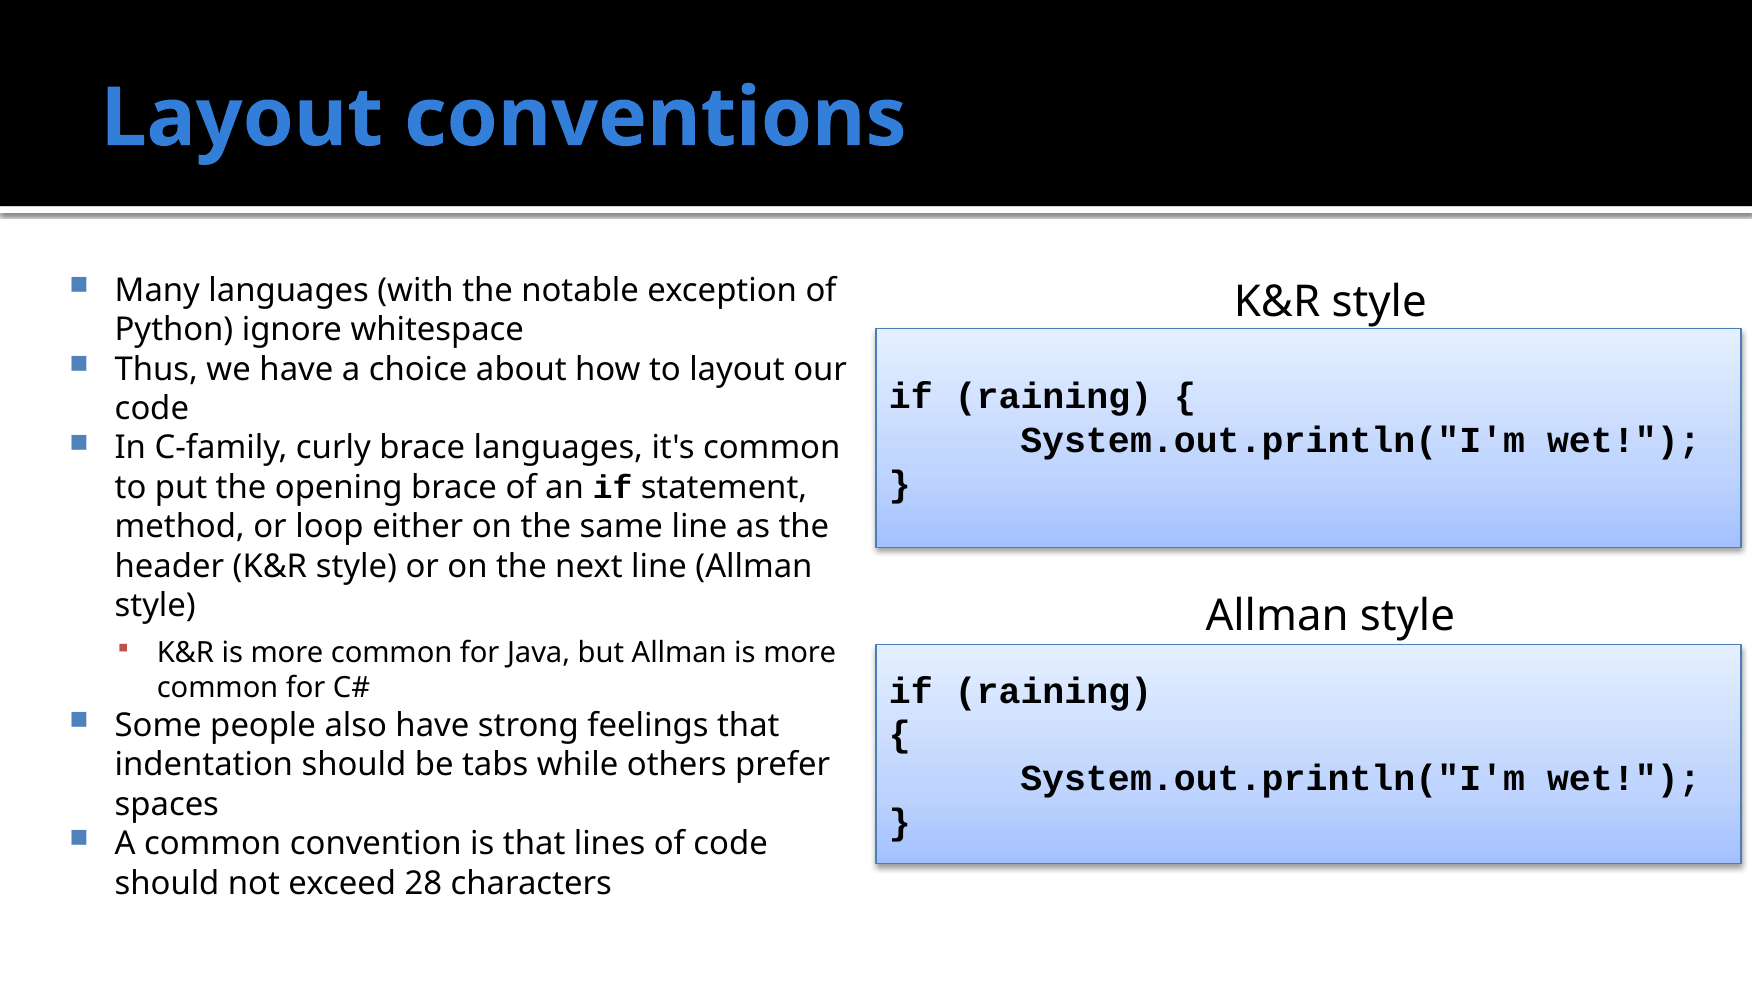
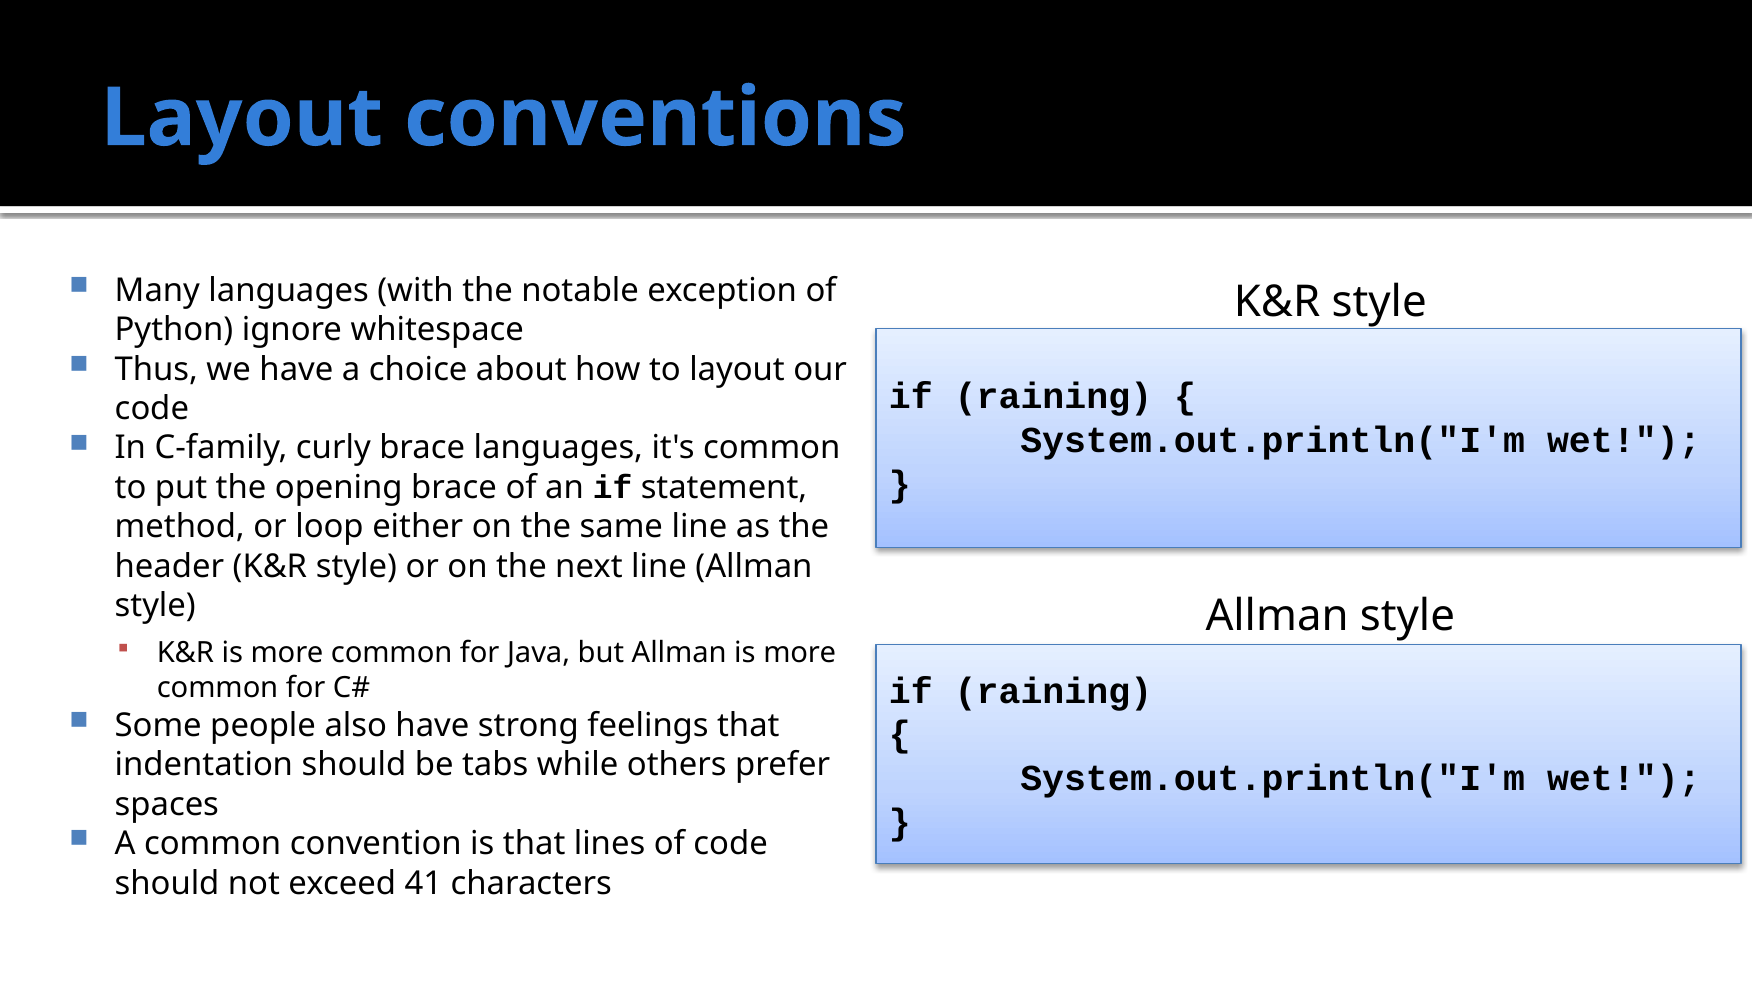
28: 28 -> 41
